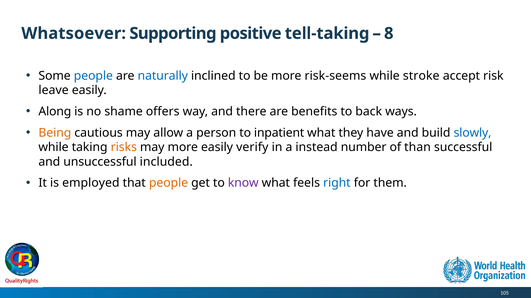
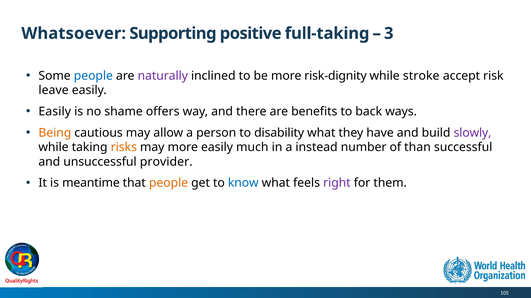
tell-taking: tell-taking -> full-taking
8: 8 -> 3
naturally colour: blue -> purple
risk-seems: risk-seems -> risk-dignity
Along at (55, 112): Along -> Easily
inpatient: inpatient -> disability
slowly colour: blue -> purple
verify: verify -> much
included: included -> provider
employed: employed -> meantime
know colour: purple -> blue
right colour: blue -> purple
